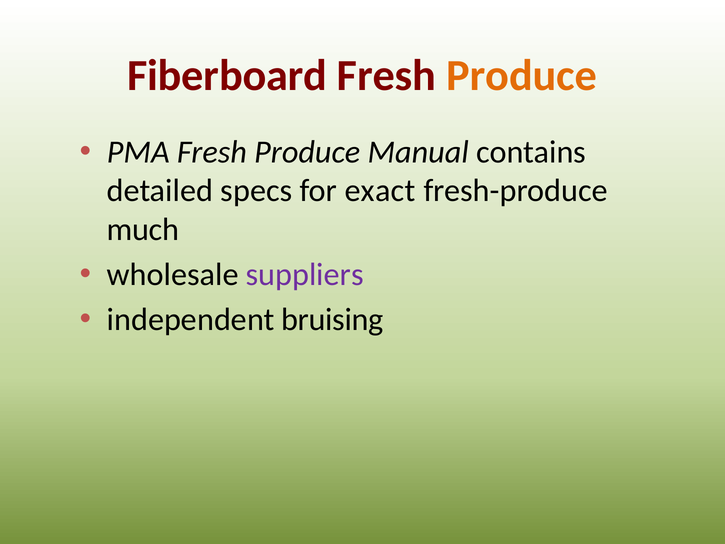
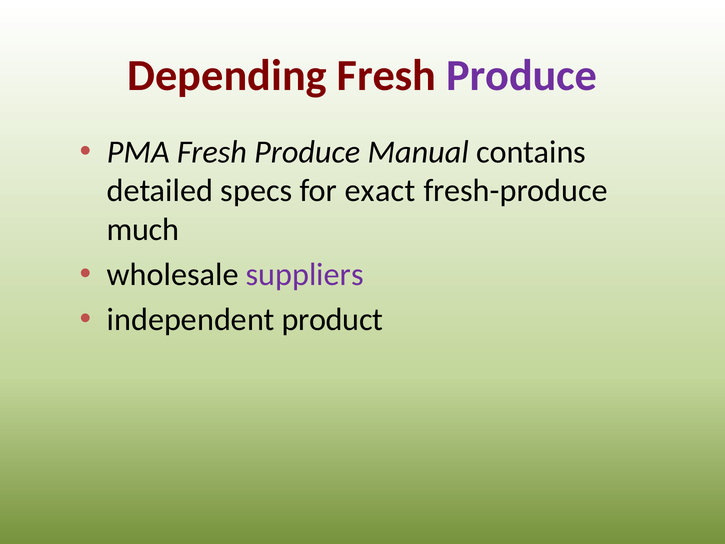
Fiberboard: Fiberboard -> Depending
Produce at (522, 76) colour: orange -> purple
bruising: bruising -> product
